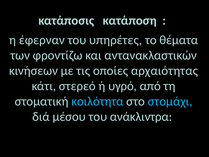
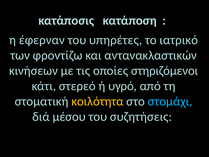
θέματα: θέματα -> ιατρικό
αρχαιότητας: αρχαιότητας -> στηριζόμενοι
κοιλότητα colour: light blue -> yellow
ανάκλιντρα: ανάκλιντρα -> συζητήσεις
